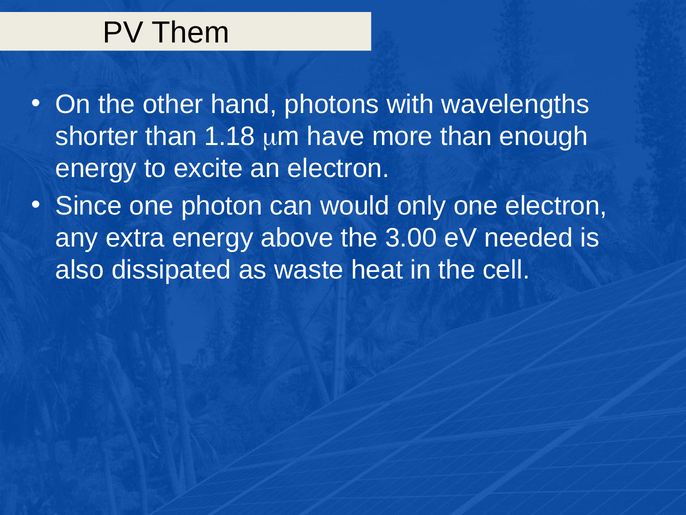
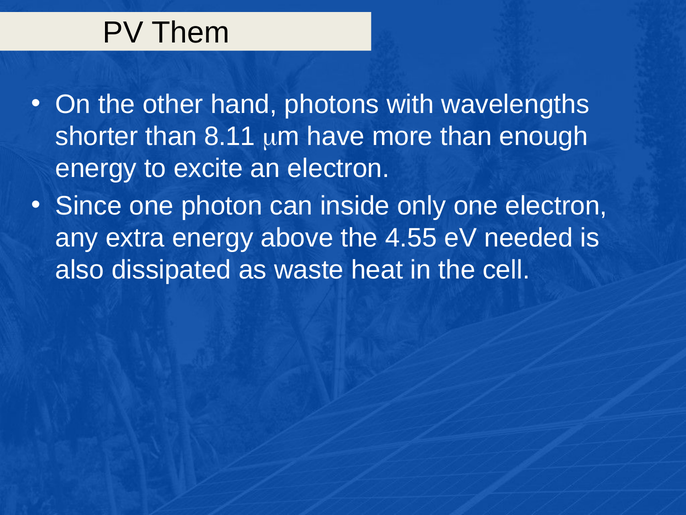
1.18: 1.18 -> 8.11
would: would -> inside
3.00: 3.00 -> 4.55
